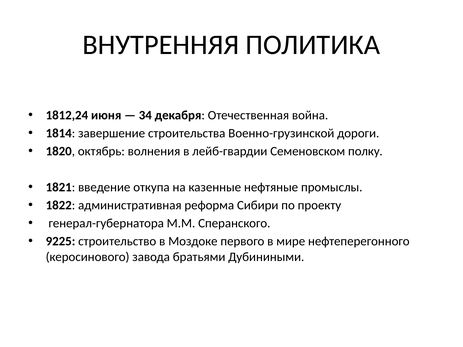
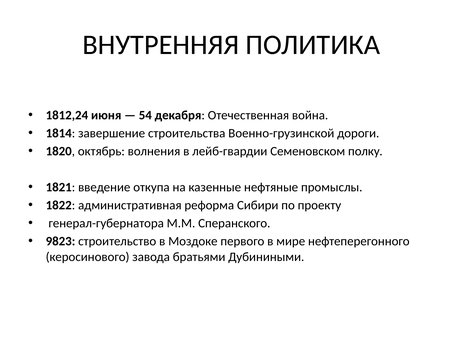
34: 34 -> 54
9225: 9225 -> 9823
